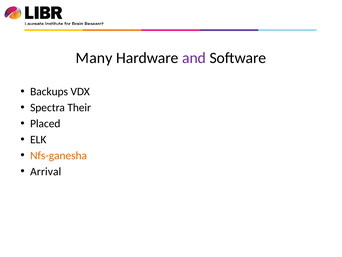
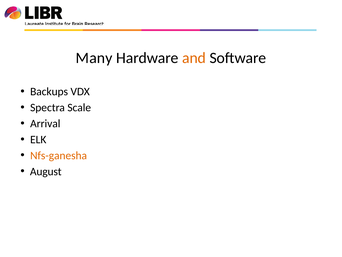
and colour: purple -> orange
Their: Their -> Scale
Placed: Placed -> Arrival
Arrival: Arrival -> August
